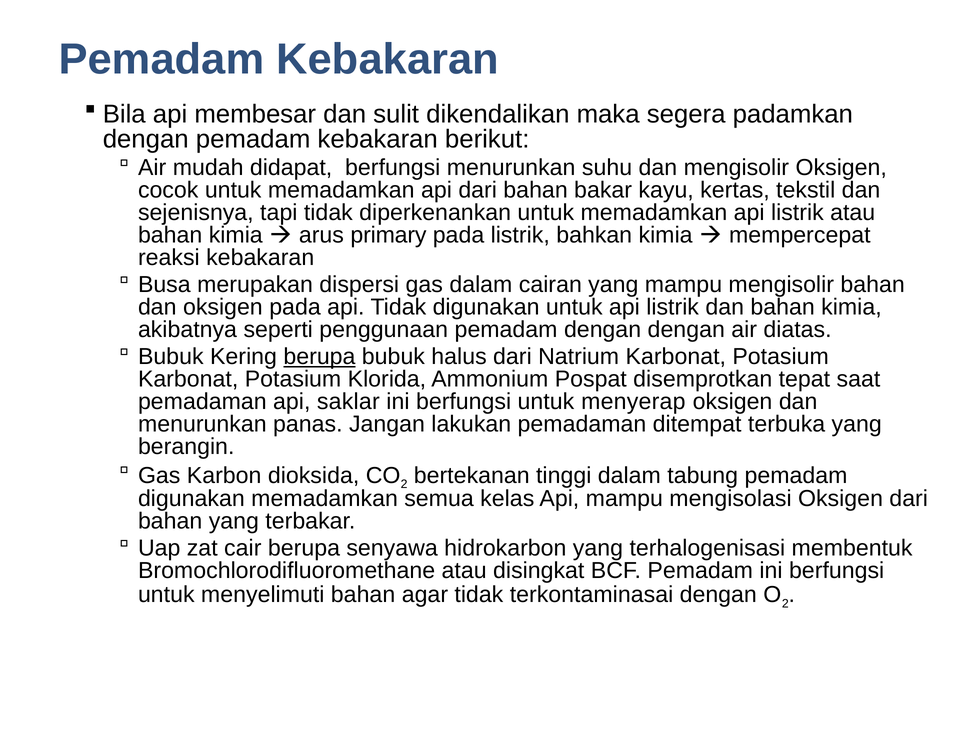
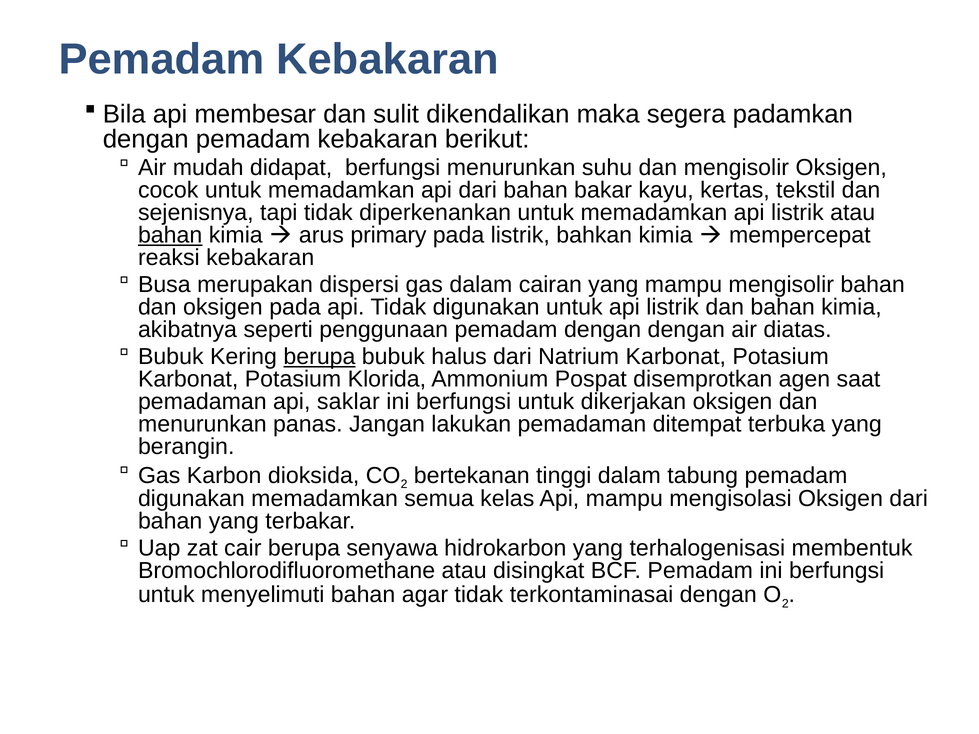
bahan at (170, 235) underline: none -> present
tepat: tepat -> agen
menyerap: menyerap -> dikerjakan
